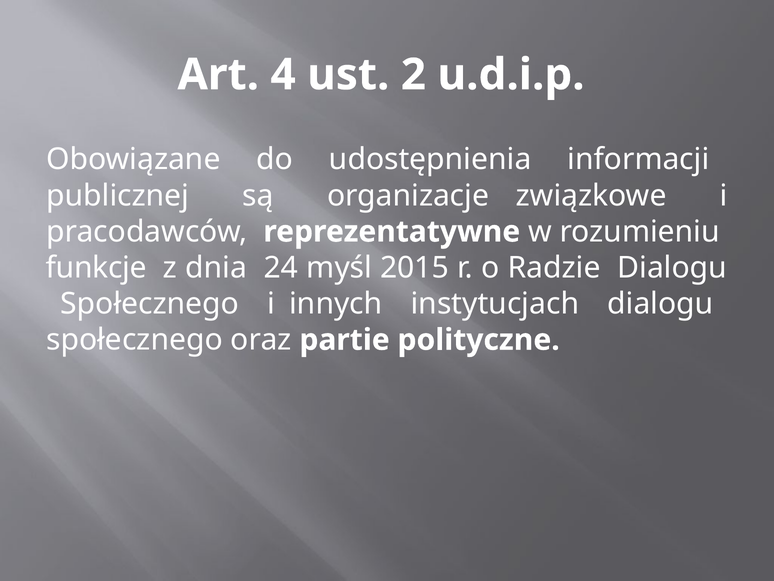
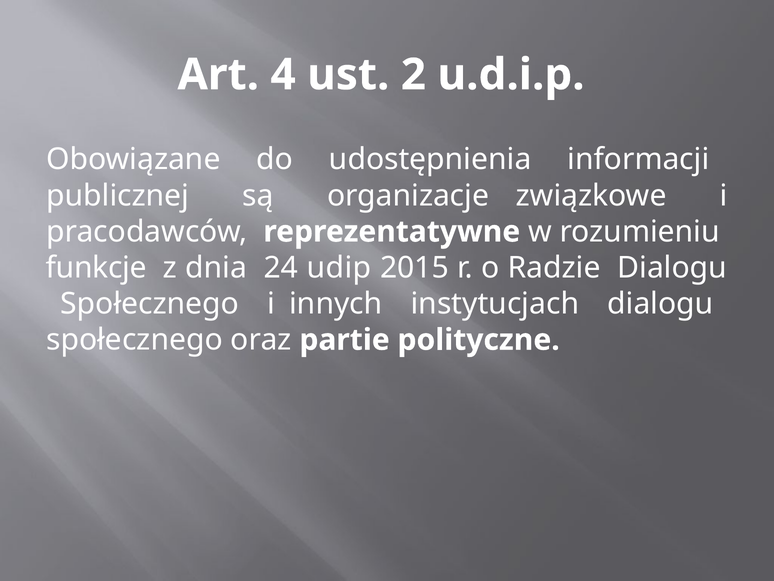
myśl: myśl -> udip
